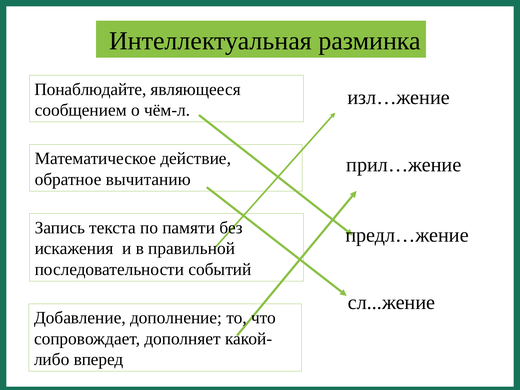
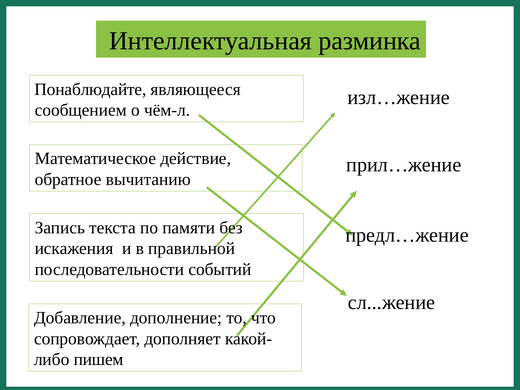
вперед: вперед -> пишем
